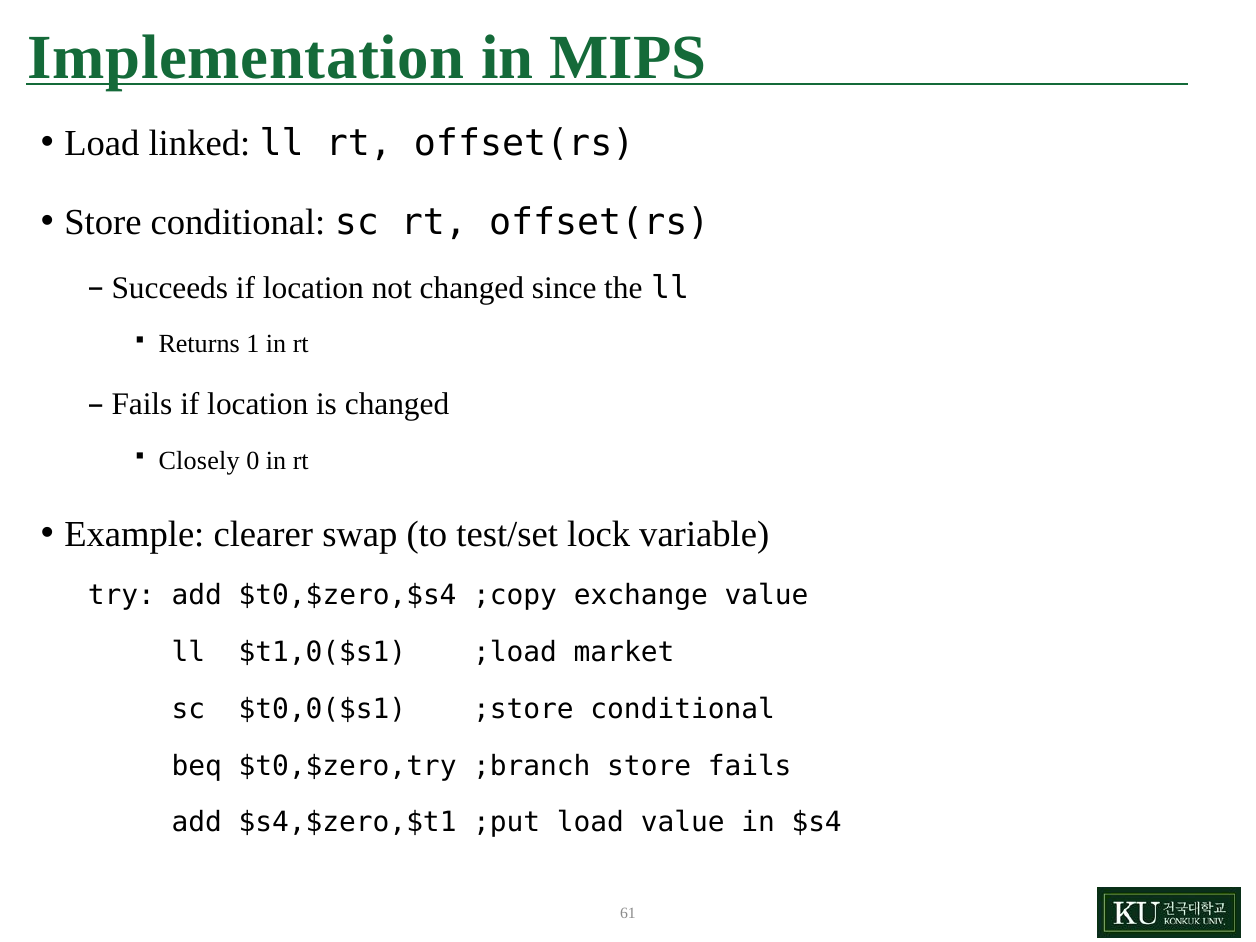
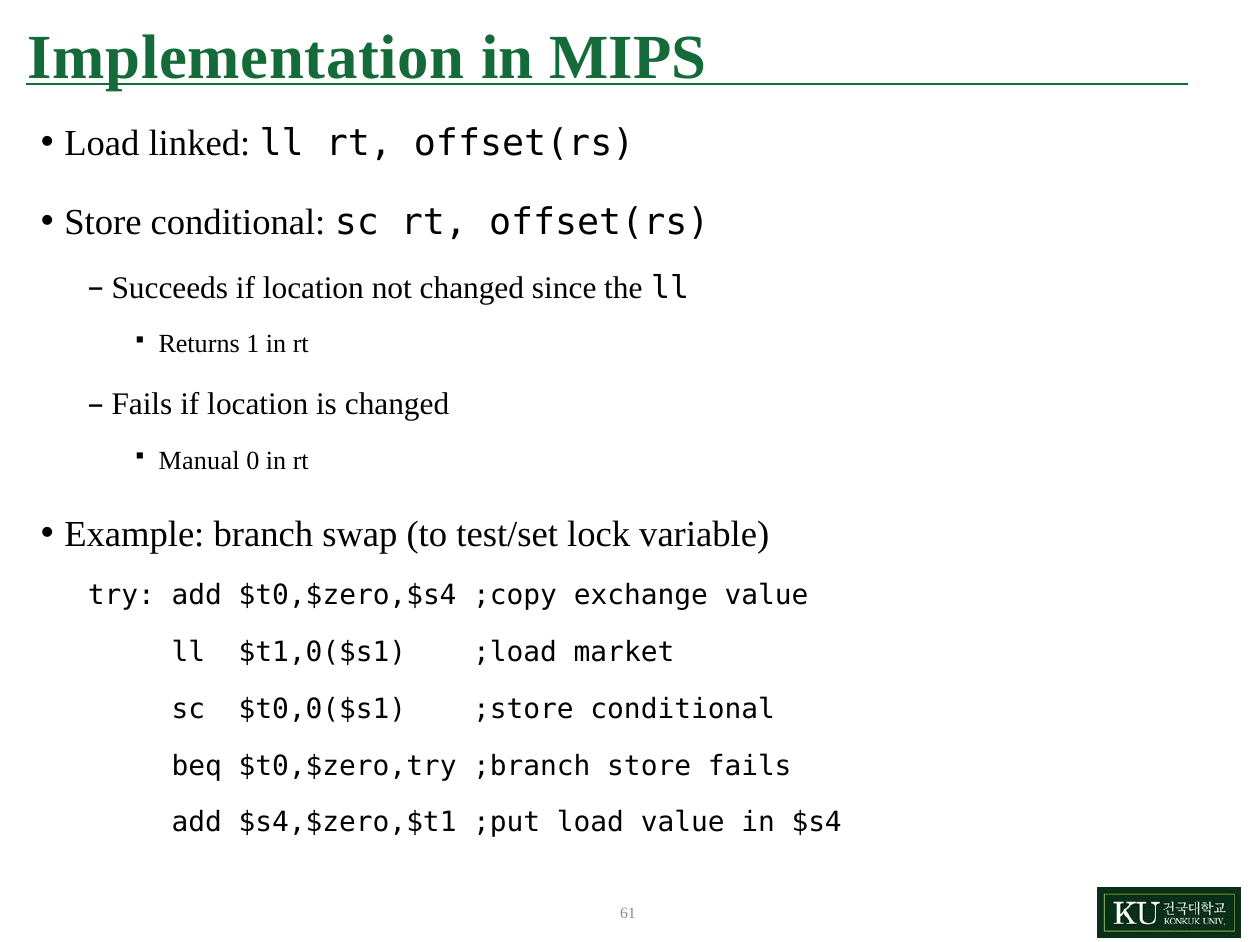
Closely: Closely -> Manual
clearer: clearer -> branch
